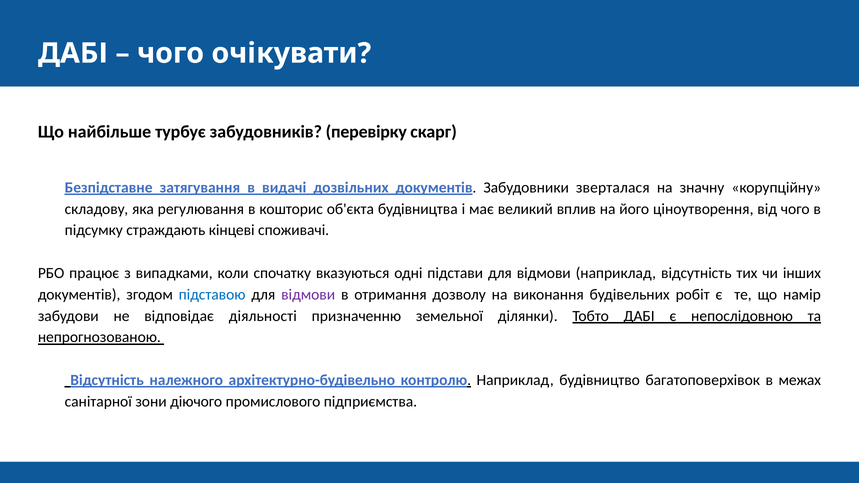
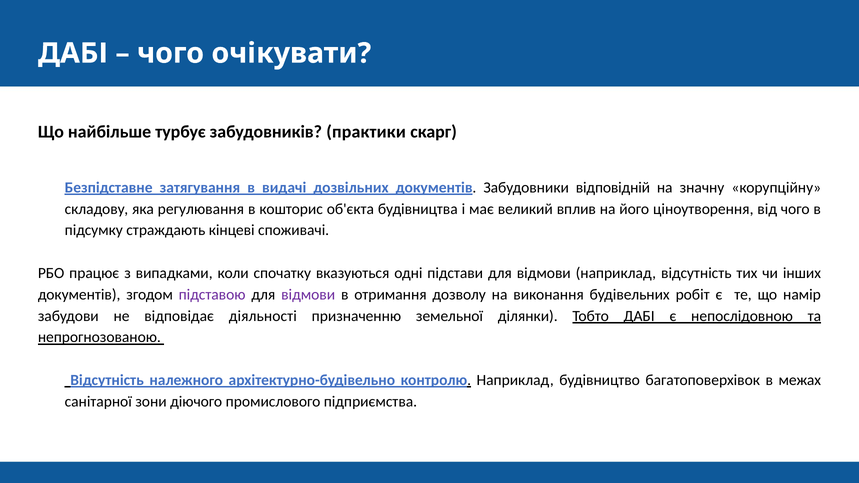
перевірку: перевірку -> практики
зверталася: зверталася -> відповідній
підставою colour: blue -> purple
